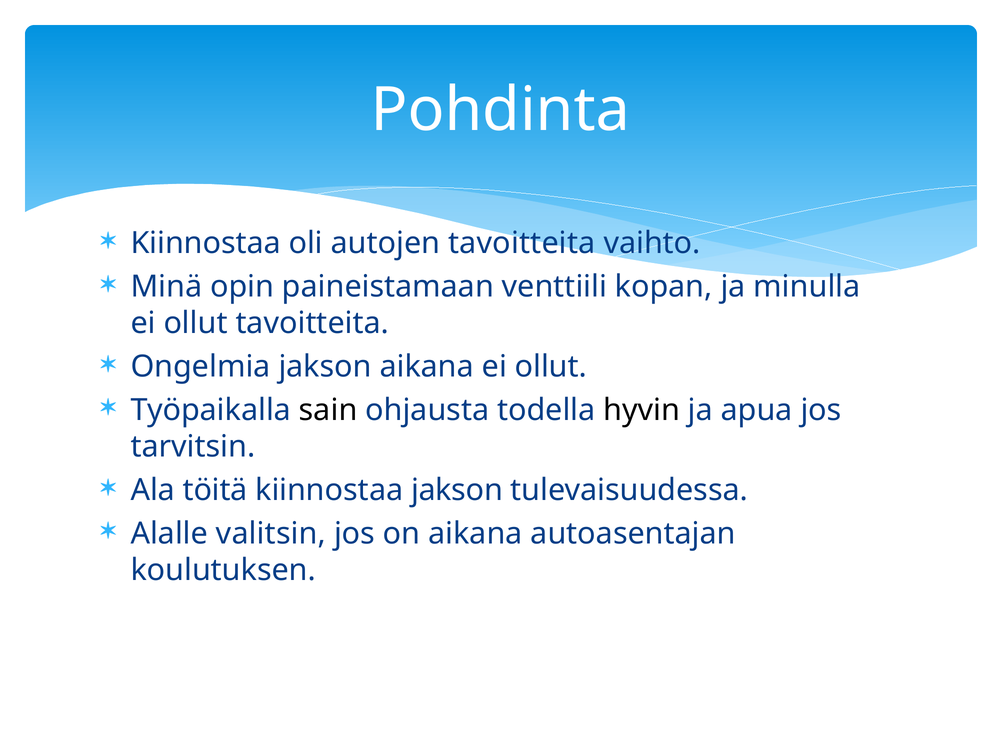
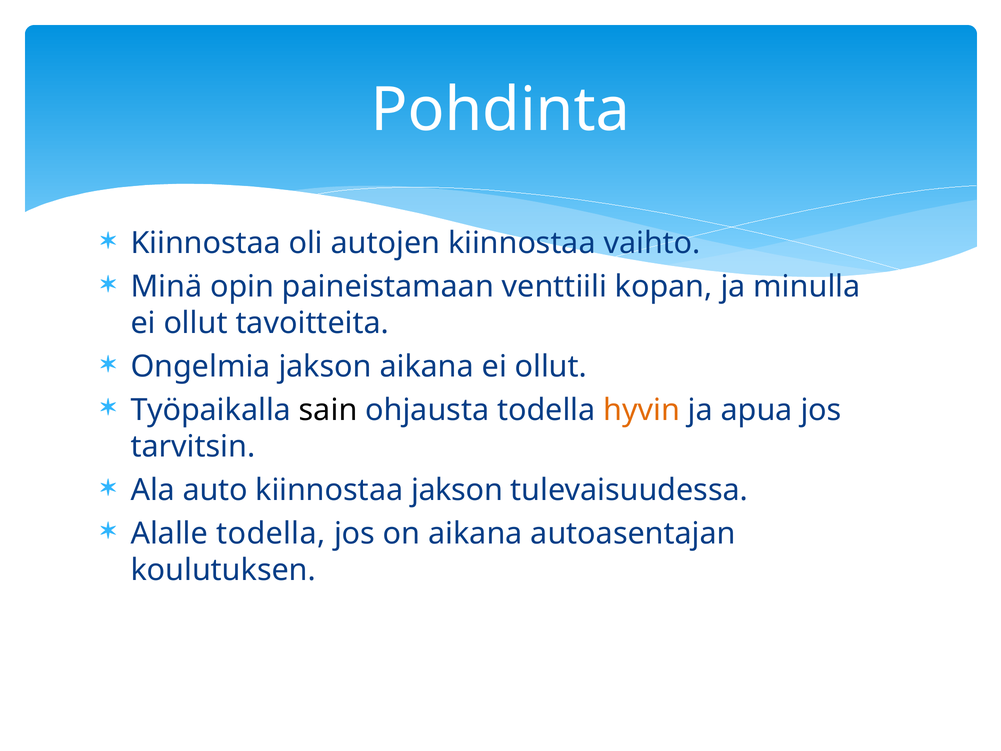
autojen tavoitteita: tavoitteita -> kiinnostaa
hyvin colour: black -> orange
töitä: töitä -> auto
Alalle valitsin: valitsin -> todella
